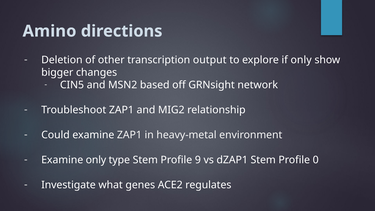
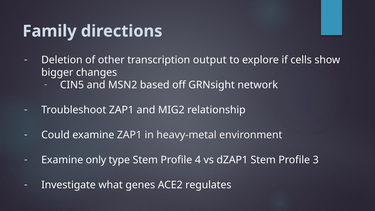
Amino: Amino -> Family
if only: only -> cells
9: 9 -> 4
0: 0 -> 3
